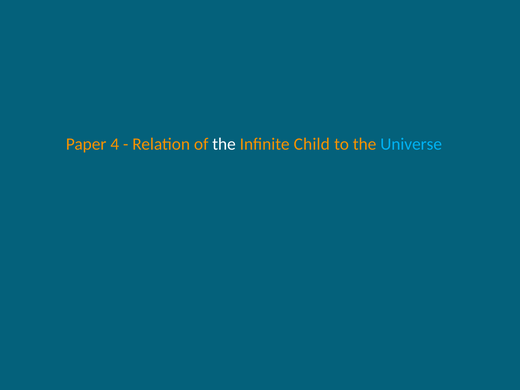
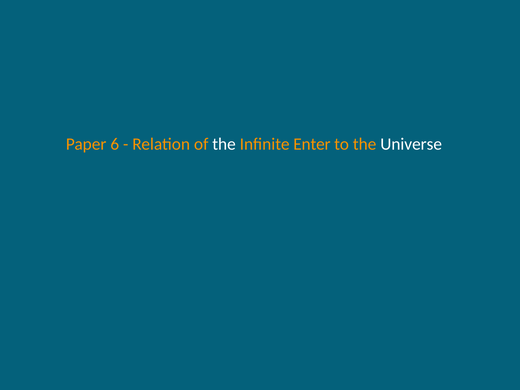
4: 4 -> 6
Child: Child -> Enter
Universe colour: light blue -> white
